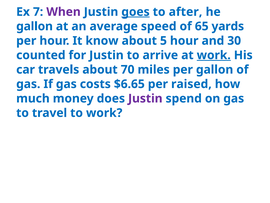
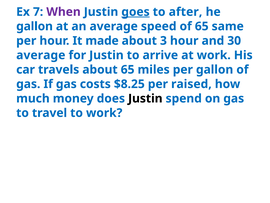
yards: yards -> same
know: know -> made
5: 5 -> 3
counted at (41, 55): counted -> average
work at (214, 55) underline: present -> none
about 70: 70 -> 65
$6.65: $6.65 -> $8.25
Justin at (145, 98) colour: purple -> black
